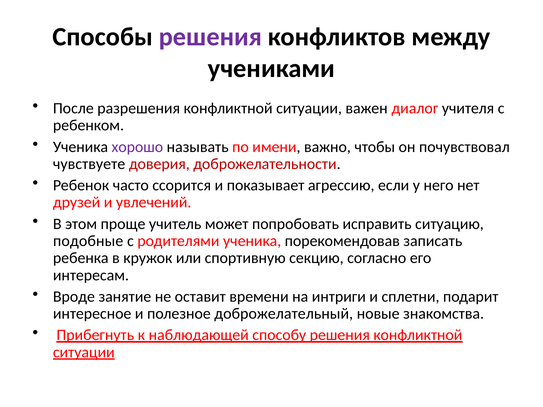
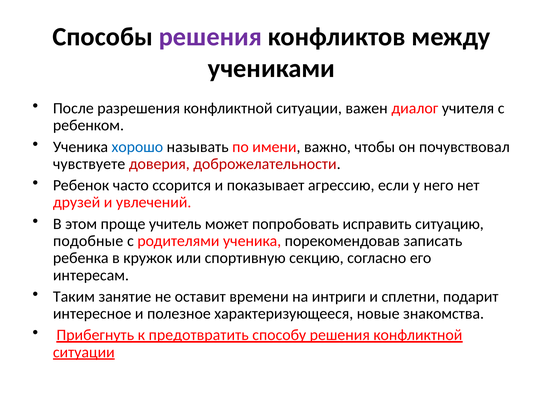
хорошо colour: purple -> blue
Вроде: Вроде -> Таким
доброжелательный: доброжелательный -> характеризующееся
наблюдающей: наблюдающей -> предотвратить
